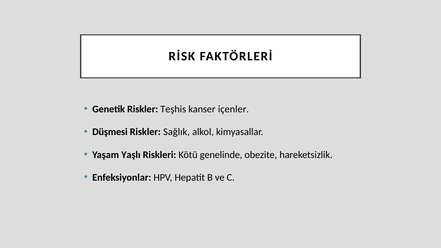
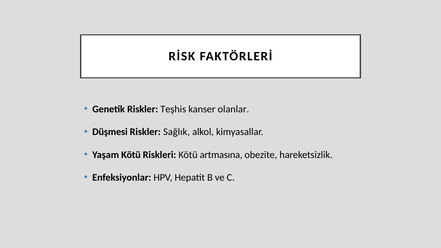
içenler: içenler -> olanlar
Yaşam Yaşlı: Yaşlı -> Kötü
genelinde: genelinde -> artmasına
